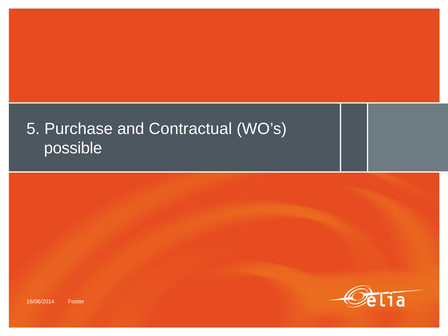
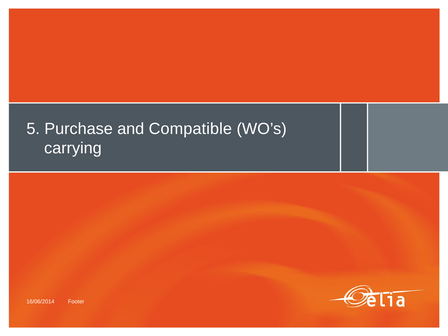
Contractual: Contractual -> Compatible
possible: possible -> carrying
